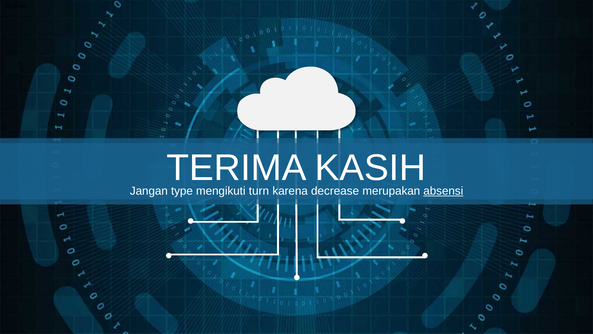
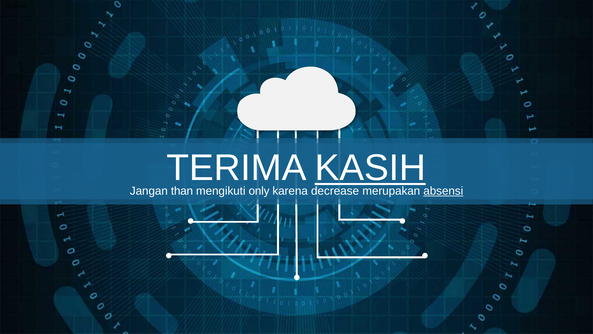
KASIH underline: none -> present
type: type -> than
turn: turn -> only
